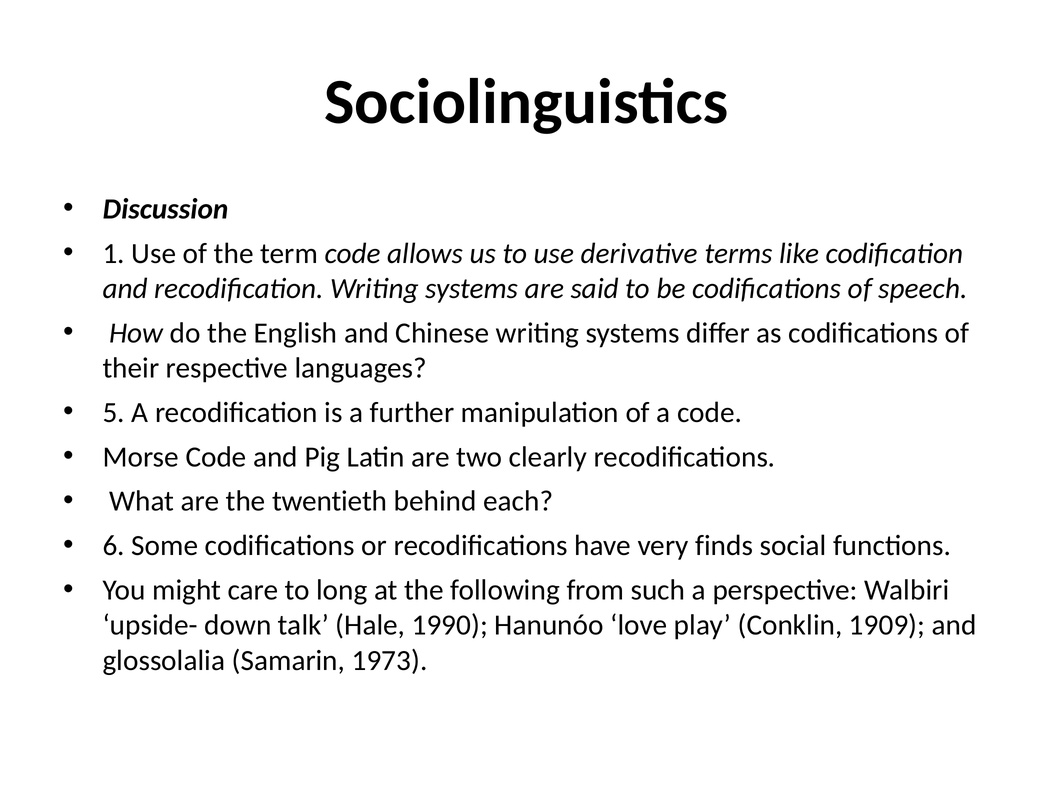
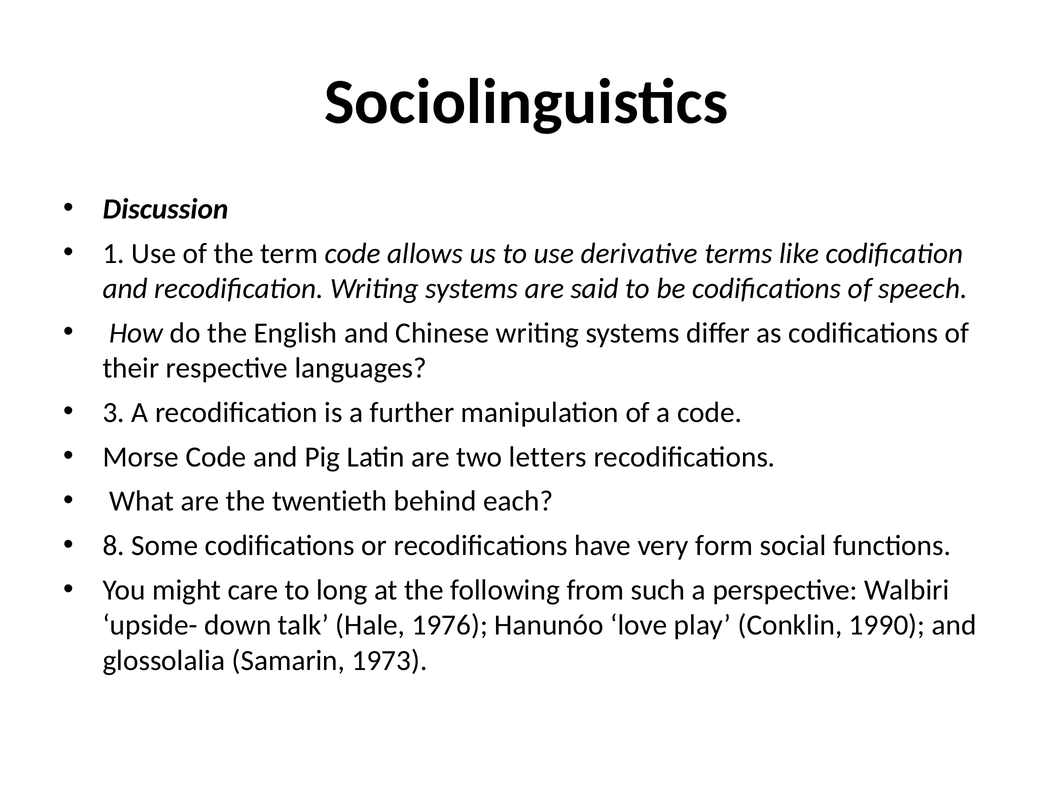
5: 5 -> 3
clearly: clearly -> letters
6: 6 -> 8
finds: finds -> form
1990: 1990 -> 1976
1909: 1909 -> 1990
